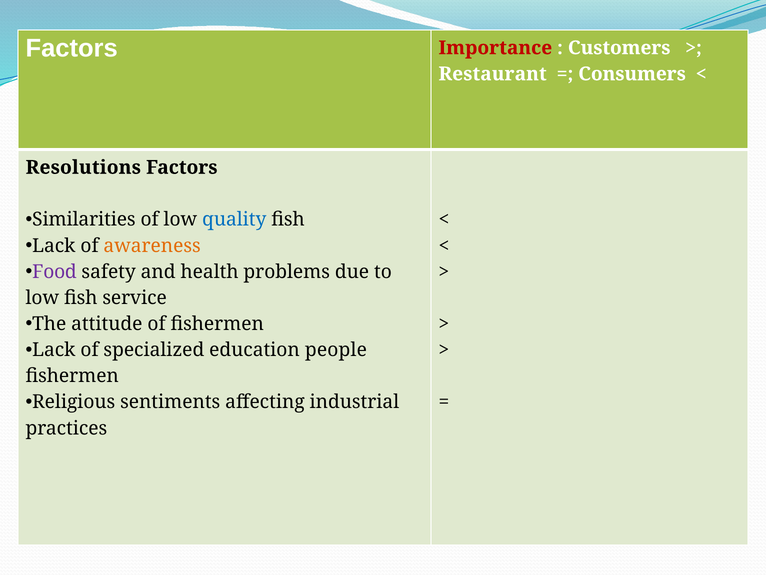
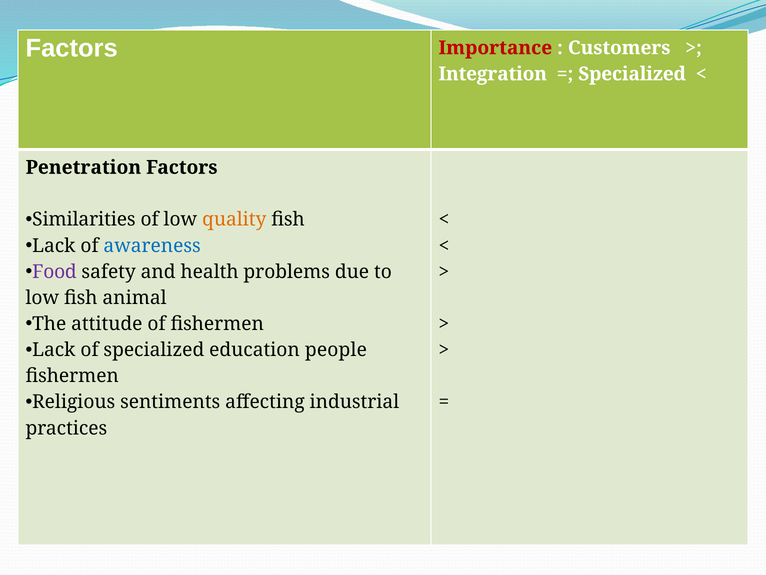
Restaurant: Restaurant -> Integration
Consumers at (632, 74): Consumers -> Specialized
Resolutions: Resolutions -> Penetration
quality colour: blue -> orange
awareness colour: orange -> blue
service: service -> animal
